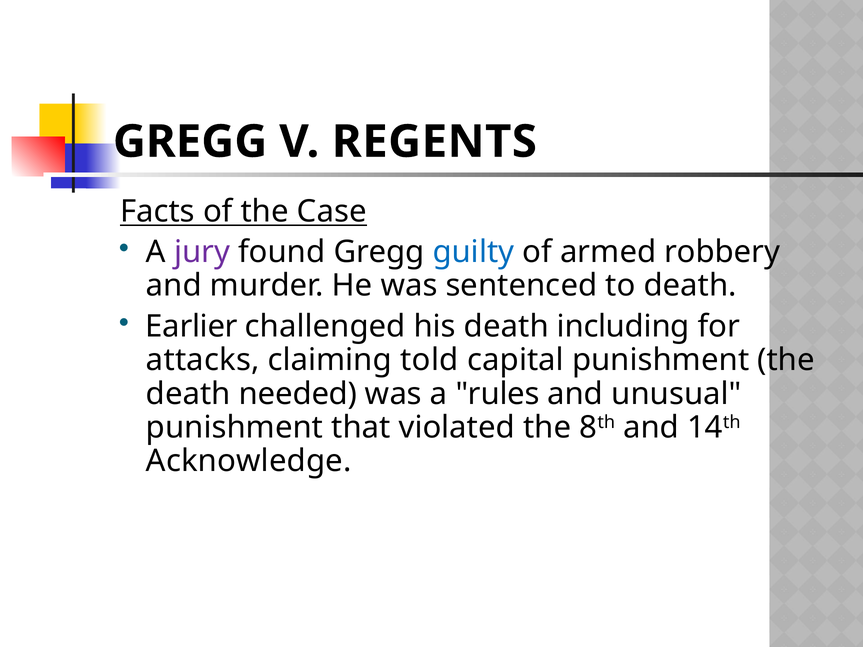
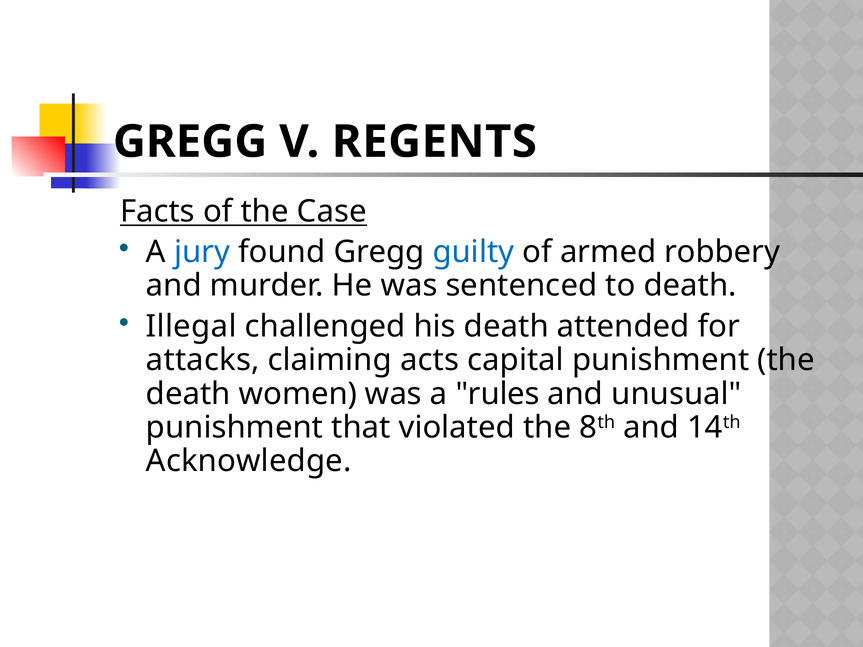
jury colour: purple -> blue
Earlier: Earlier -> Illegal
including: including -> attended
told: told -> acts
needed: needed -> women
